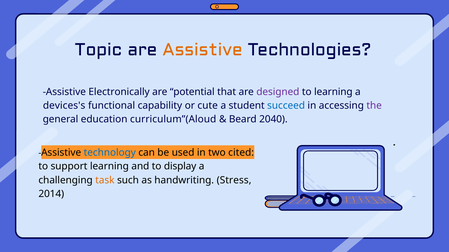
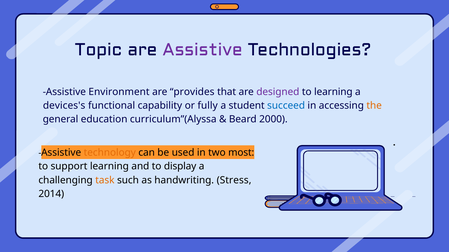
Assistive at (203, 50) colour: orange -> purple
Electronically: Electronically -> Environment
potential: potential -> provides
cute: cute -> fully
the colour: purple -> orange
curriculum”(Aloud: curriculum”(Aloud -> curriculum”(Alyssa
2040: 2040 -> 2000
technology colour: blue -> orange
cited: cited -> most
